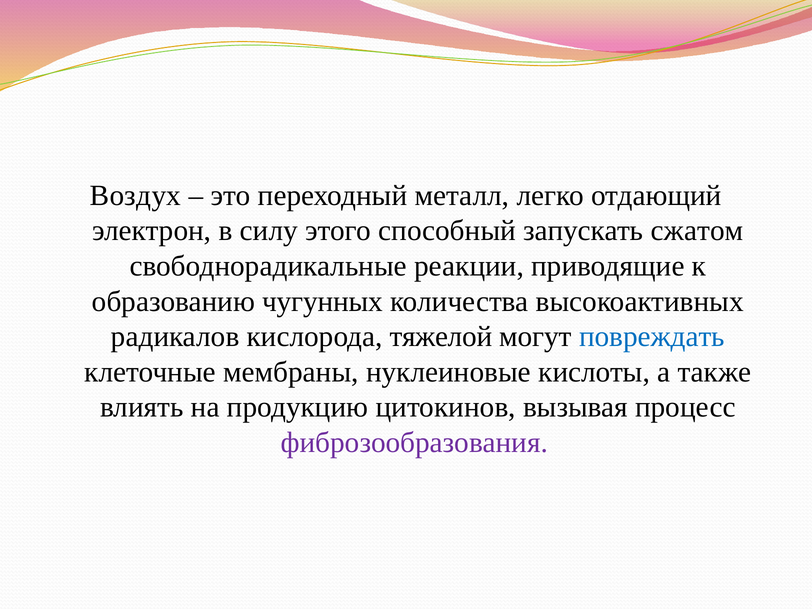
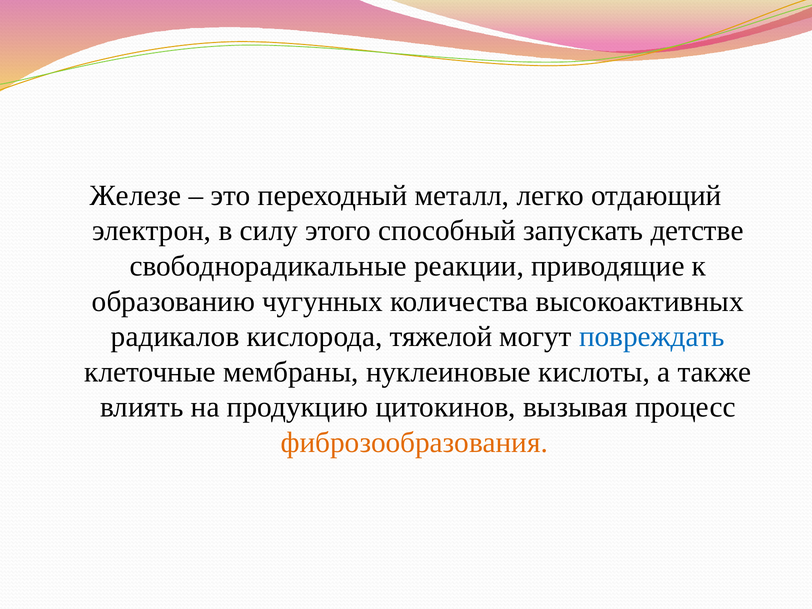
Воздух: Воздух -> Железе
сжатом: сжатом -> детстве
фиброзообразования colour: purple -> orange
